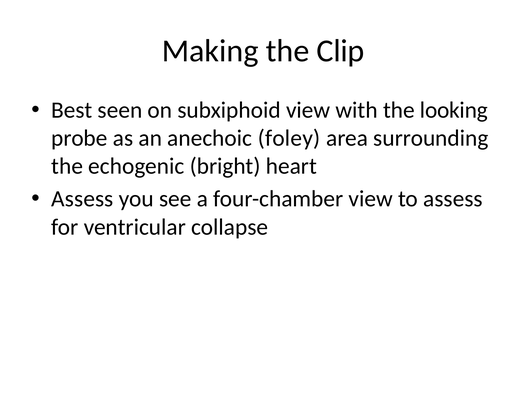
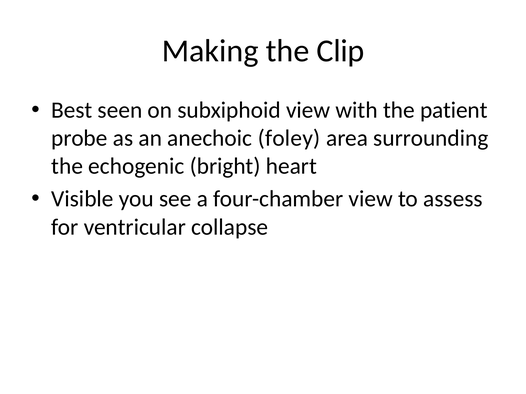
looking: looking -> patient
Assess at (82, 199): Assess -> Visible
